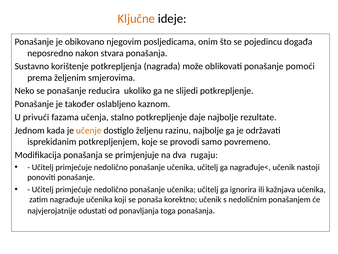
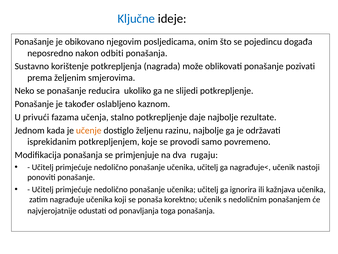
Ključne colour: orange -> blue
stvara: stvara -> odbiti
pomoći: pomoći -> pozivati
